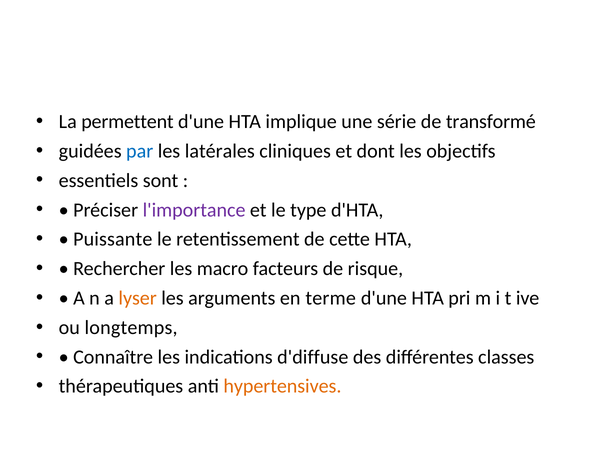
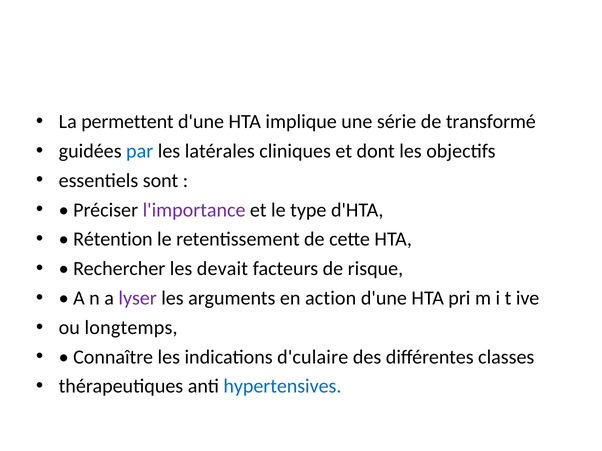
Puissante: Puissante -> Rétention
macro: macro -> devait
lyser colour: orange -> purple
terme: terme -> action
d'diffuse: d'diffuse -> d'culaire
hypertensives colour: orange -> blue
